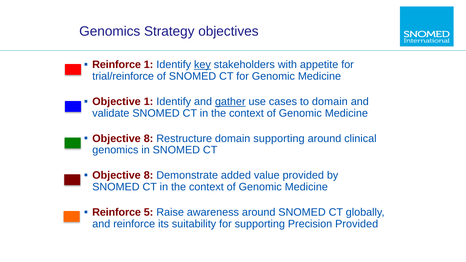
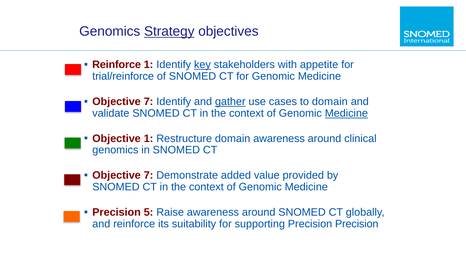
Strategy underline: none -> present
1 at (149, 102): 1 -> 7
Medicine at (346, 113) underline: none -> present
8 at (149, 139): 8 -> 1
domain supporting: supporting -> awareness
8 at (149, 175): 8 -> 7
Reinforce at (117, 212): Reinforce -> Precision
Precision Provided: Provided -> Precision
